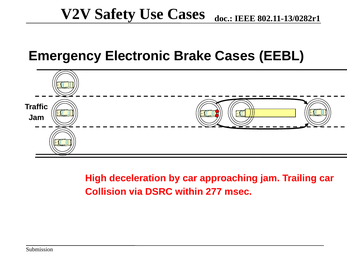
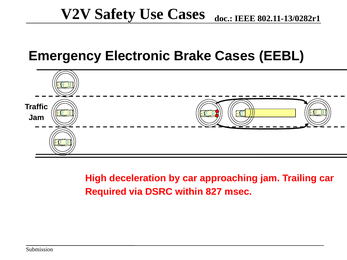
Collision: Collision -> Required
277: 277 -> 827
